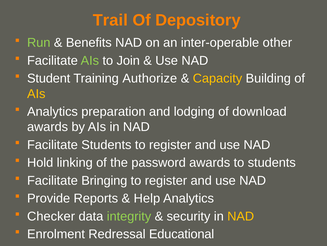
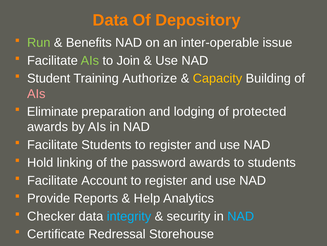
Trail at (110, 20): Trail -> Data
other: other -> issue
AIs at (36, 94) colour: yellow -> pink
Analytics at (52, 111): Analytics -> Eliminate
download: download -> protected
Bringing: Bringing -> Account
integrity colour: light green -> light blue
NAD at (241, 216) colour: yellow -> light blue
Enrolment: Enrolment -> Certificate
Educational: Educational -> Storehouse
